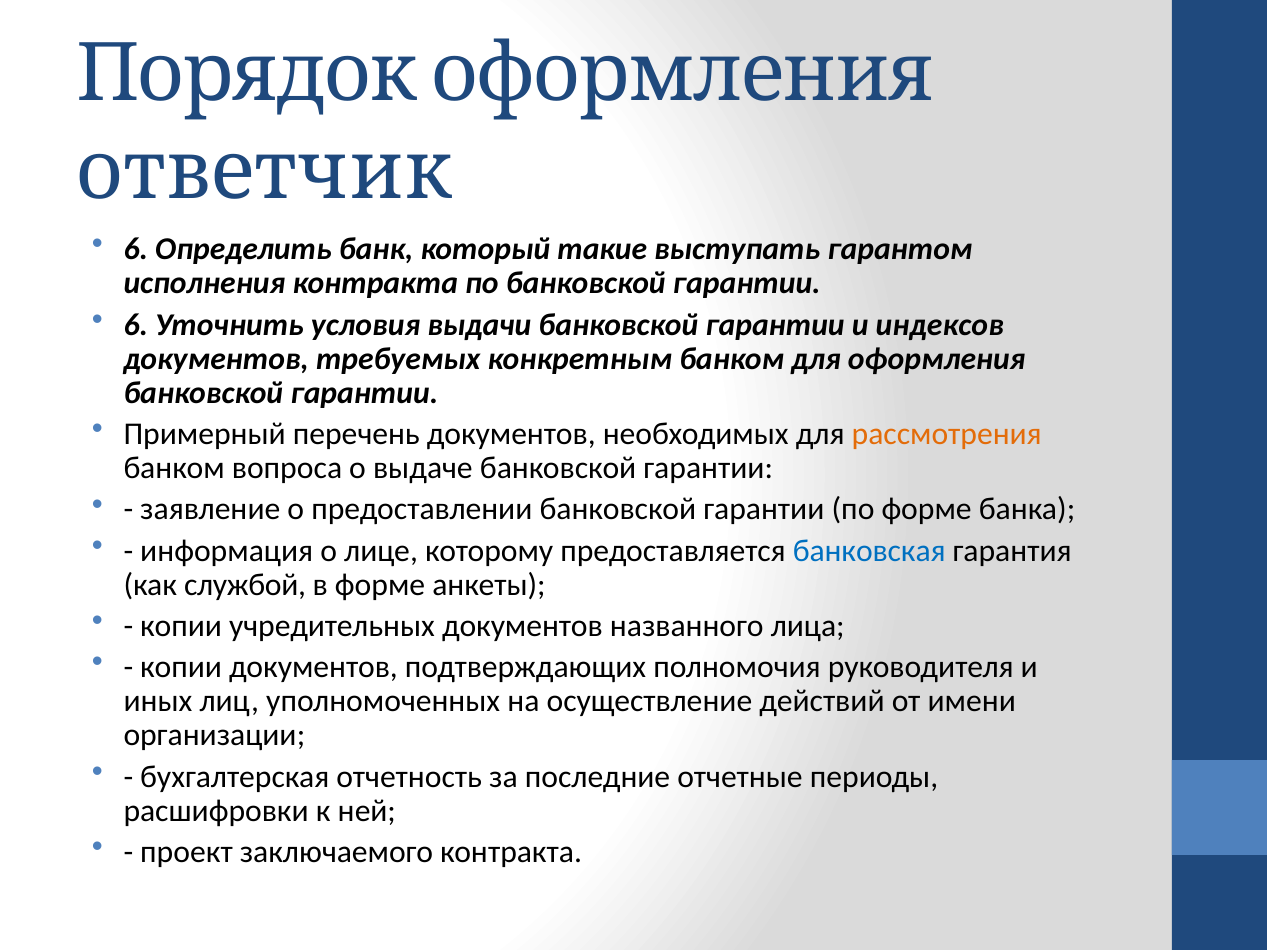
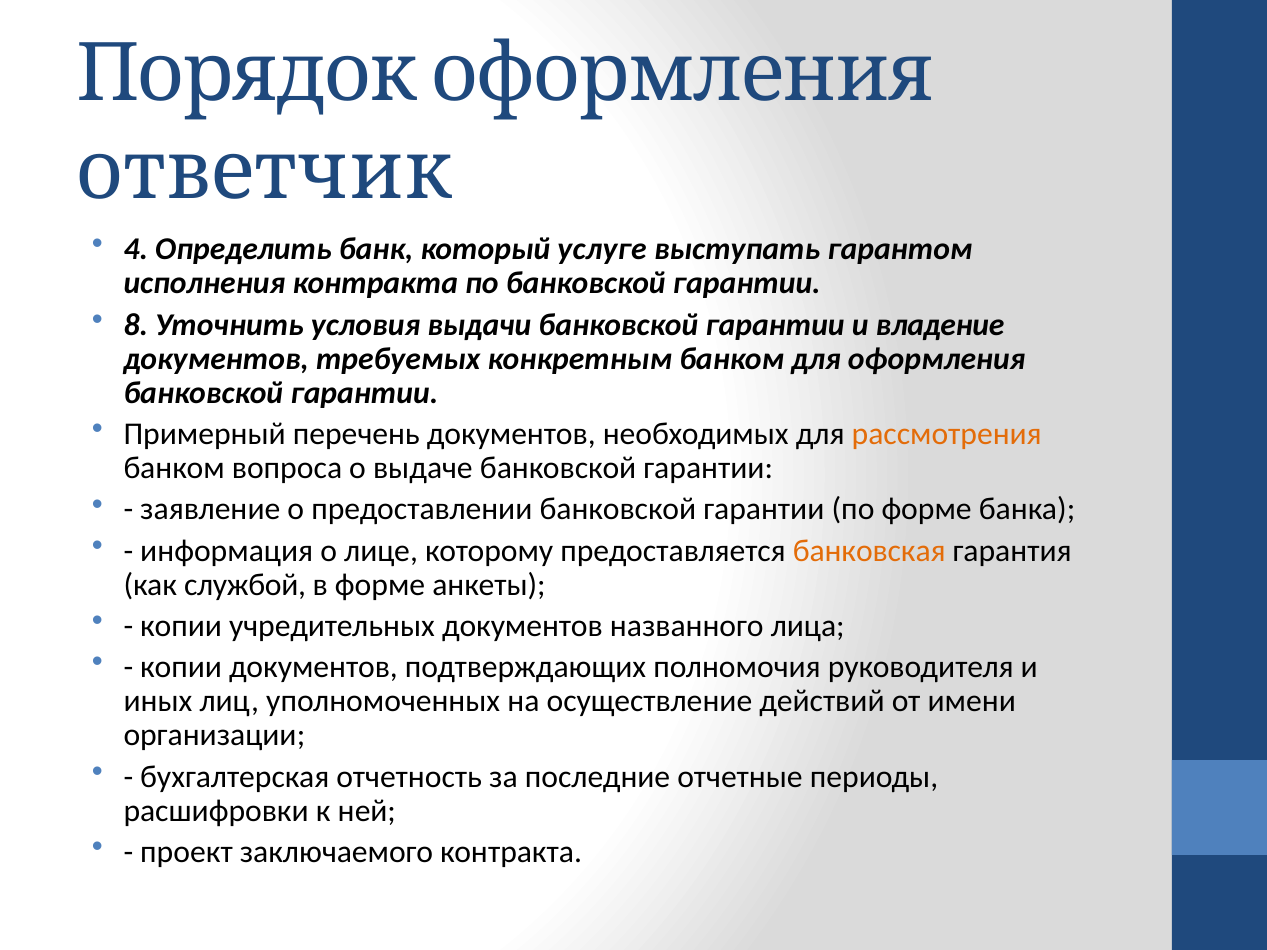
6 at (136, 249): 6 -> 4
такие: такие -> услуге
6 at (136, 325): 6 -> 8
индексов: индексов -> владение
банковская colour: blue -> orange
